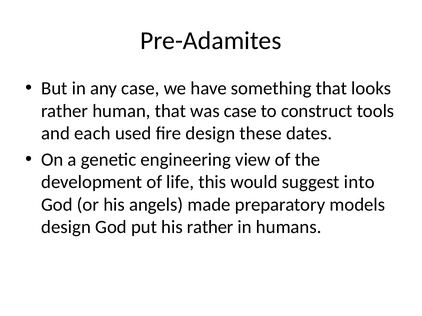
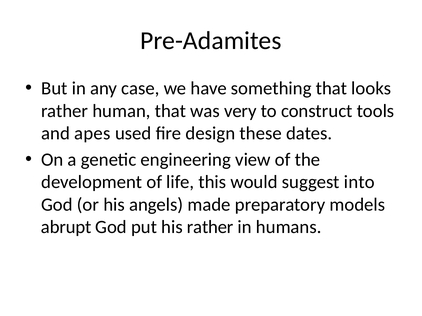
was case: case -> very
each: each -> apes
design at (66, 227): design -> abrupt
